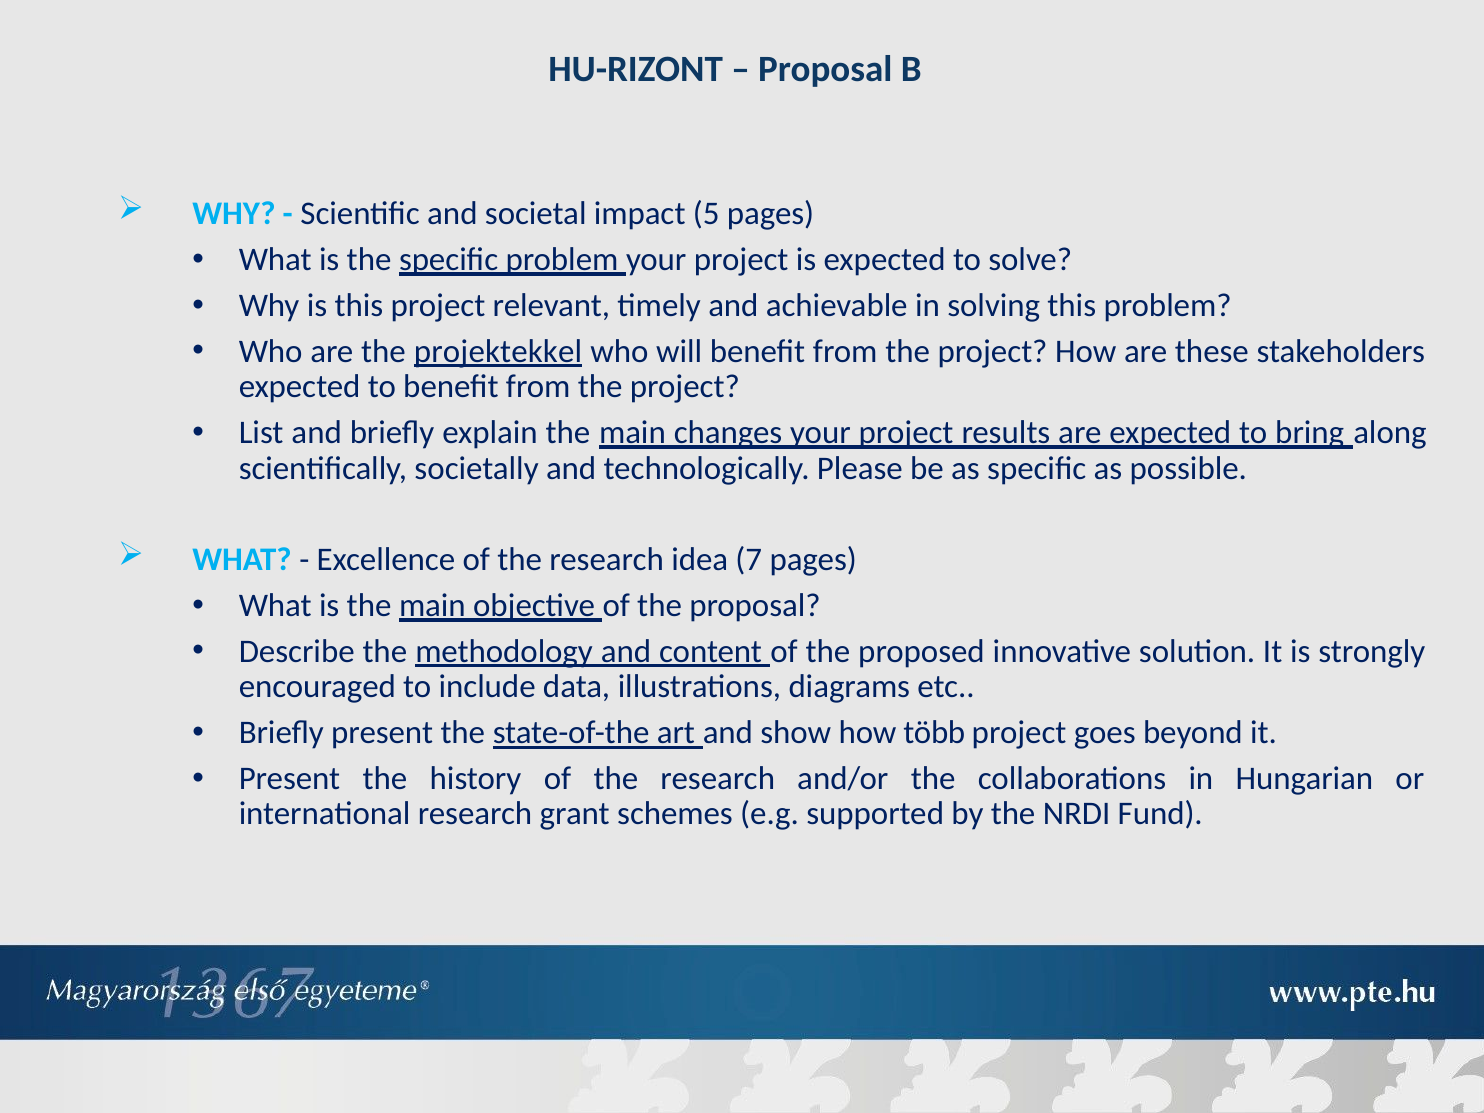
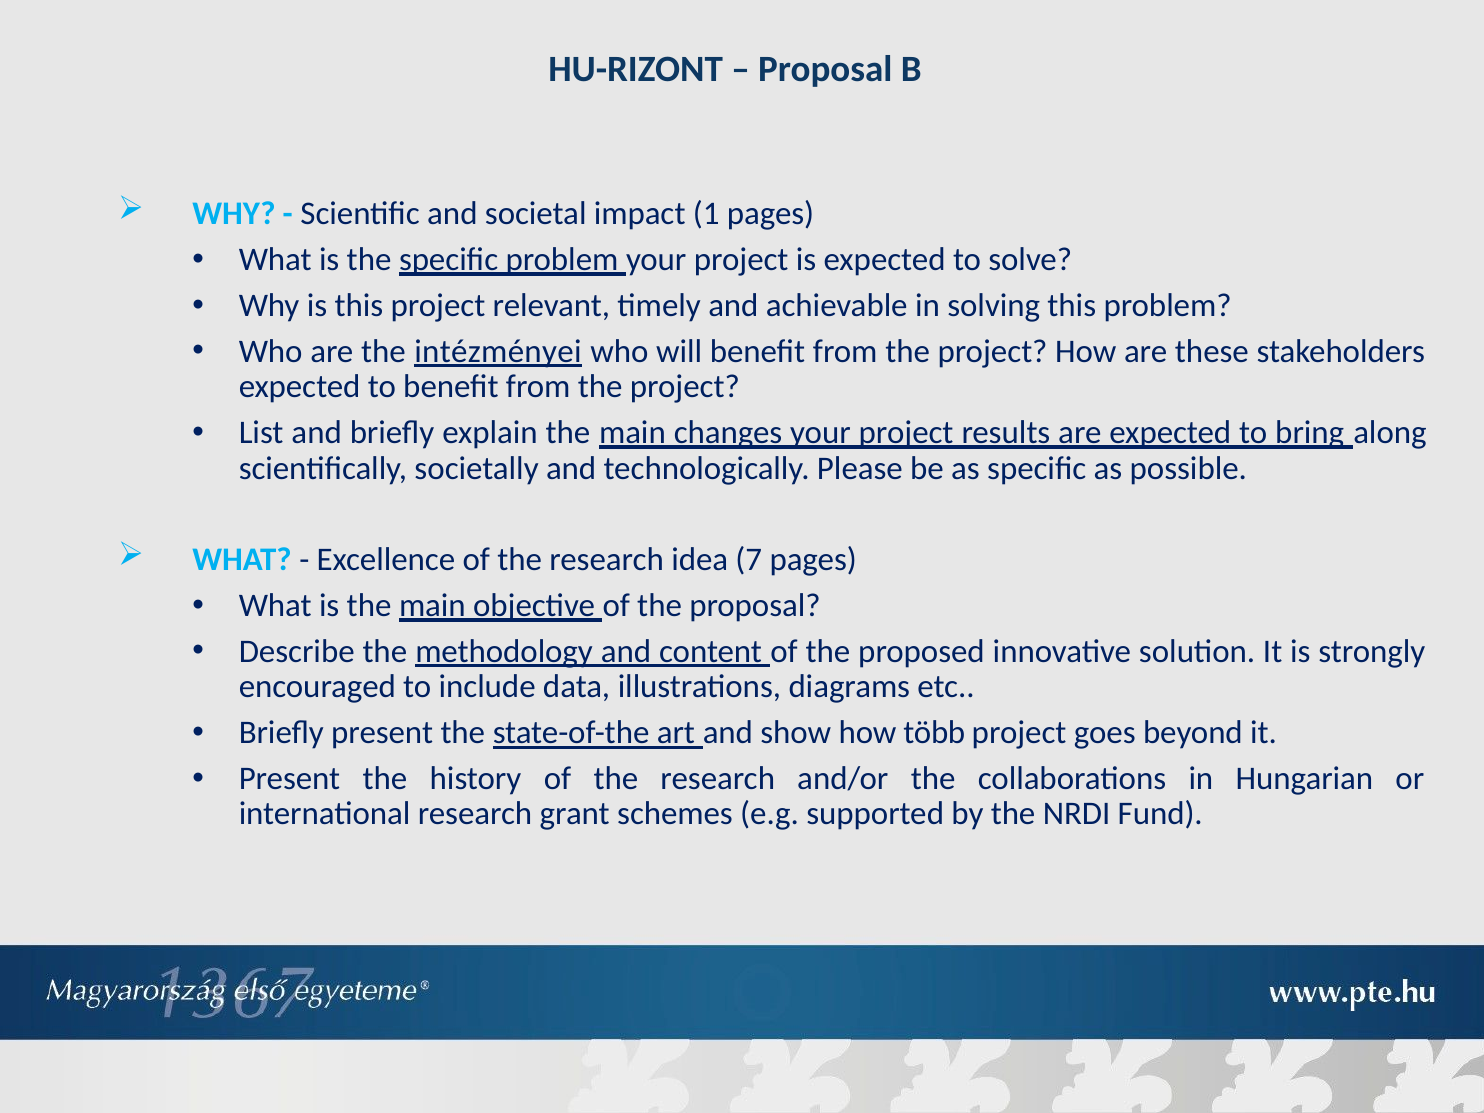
5: 5 -> 1
projektekkel: projektekkel -> intézményei
